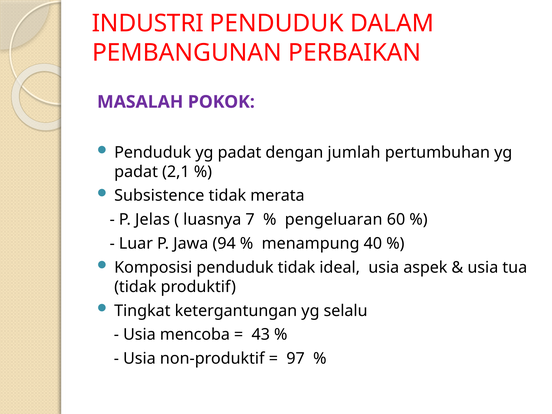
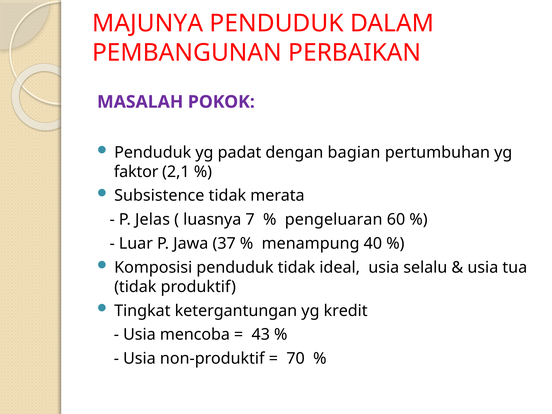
INDUSTRI: INDUSTRI -> MAJUNYA
jumlah: jumlah -> bagian
padat at (136, 172): padat -> faktor
94: 94 -> 37
aspek: aspek -> selalu
selalu: selalu -> kredit
97: 97 -> 70
